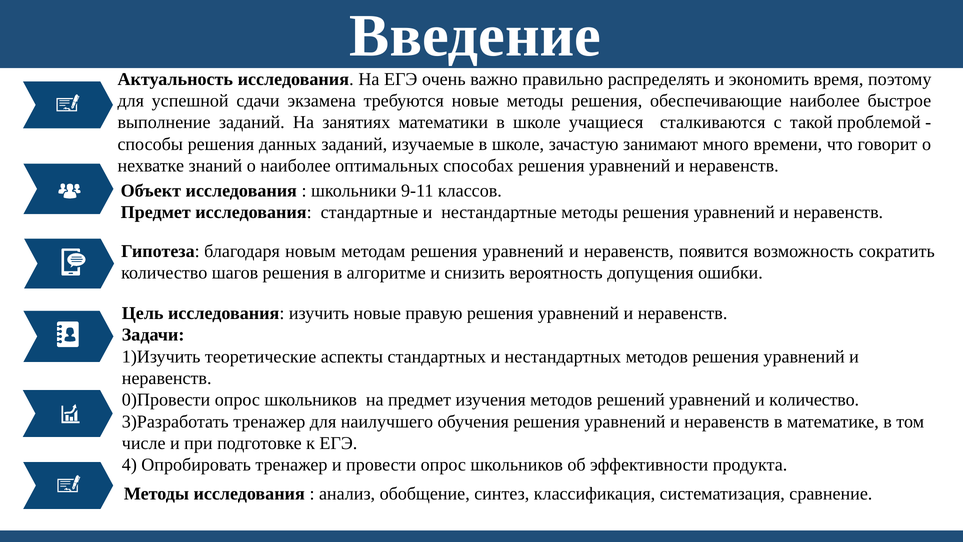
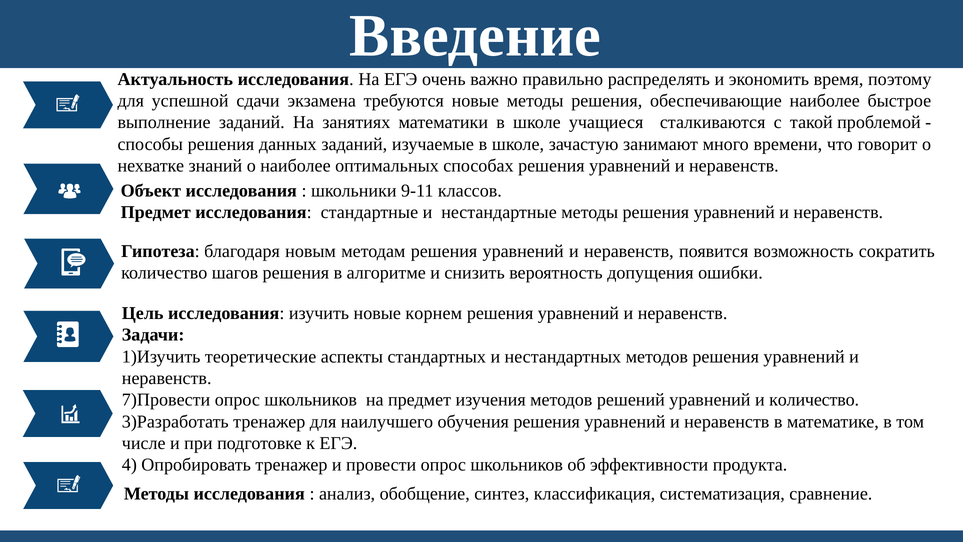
правую: правую -> корнем
0)Провести: 0)Провести -> 7)Провести
